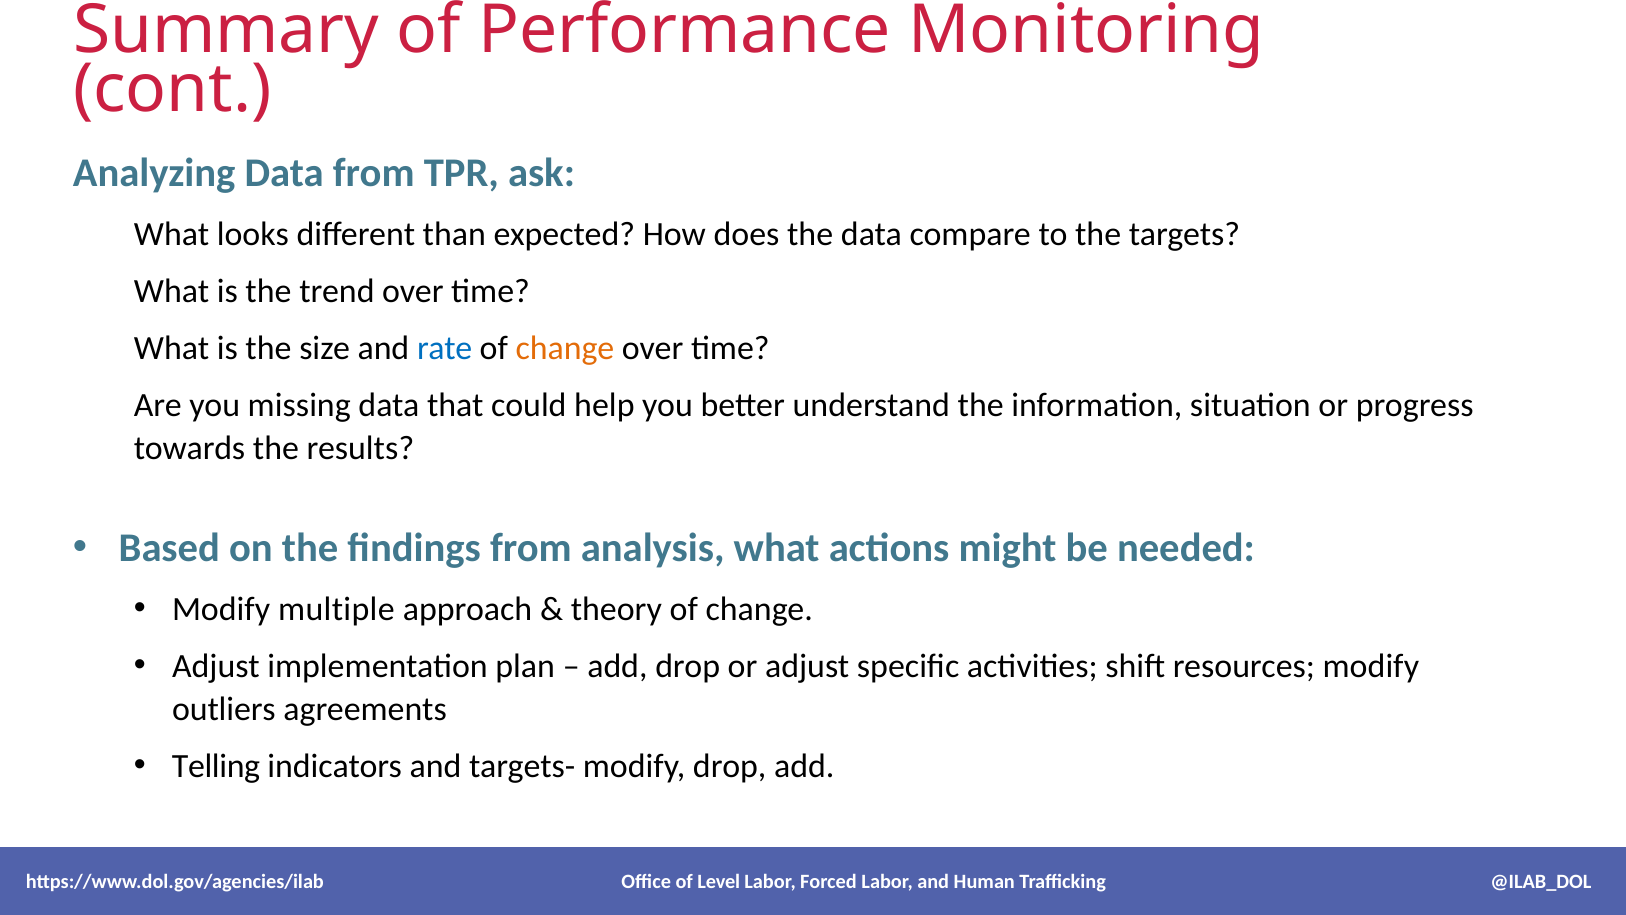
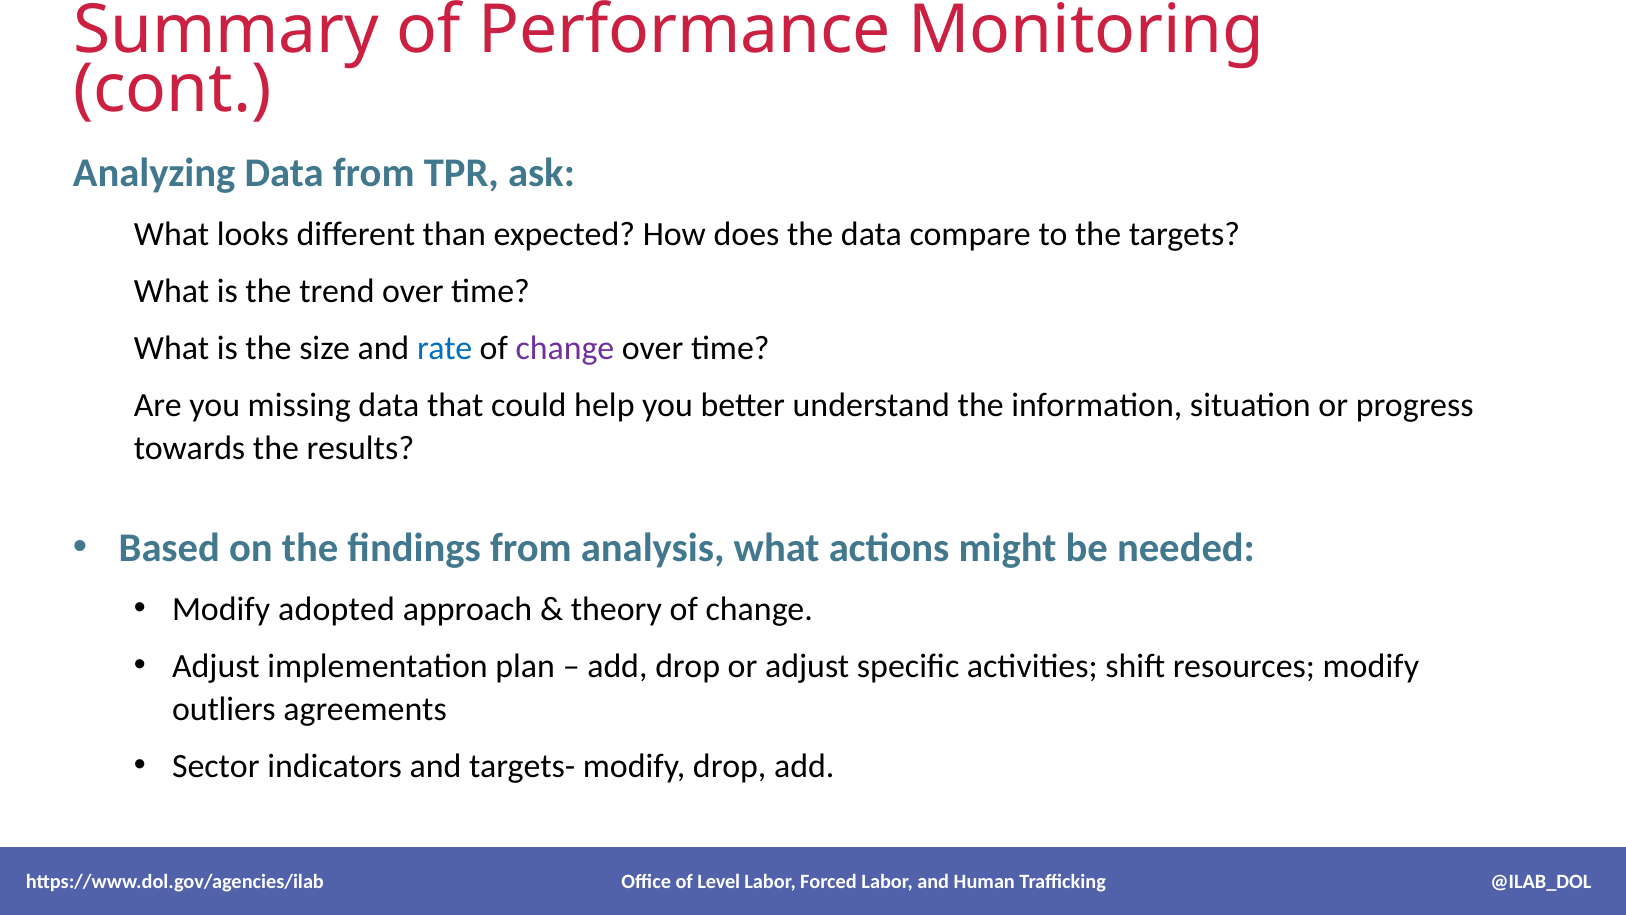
change at (565, 348) colour: orange -> purple
multiple: multiple -> adopted
Telling: Telling -> Sector
